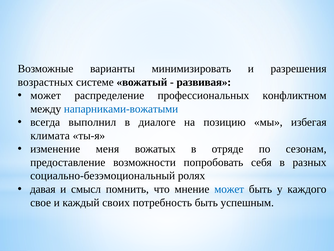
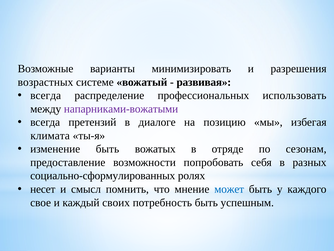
может at (46, 95): может -> всегда
конфликтном: конфликтном -> использовать
напарниками-вожатыми colour: blue -> purple
выполнил: выполнил -> претензий
изменение меня: меня -> быть
социально-безэмоциональный: социально-безэмоциональный -> социально-сформулированных
давая: давая -> несет
